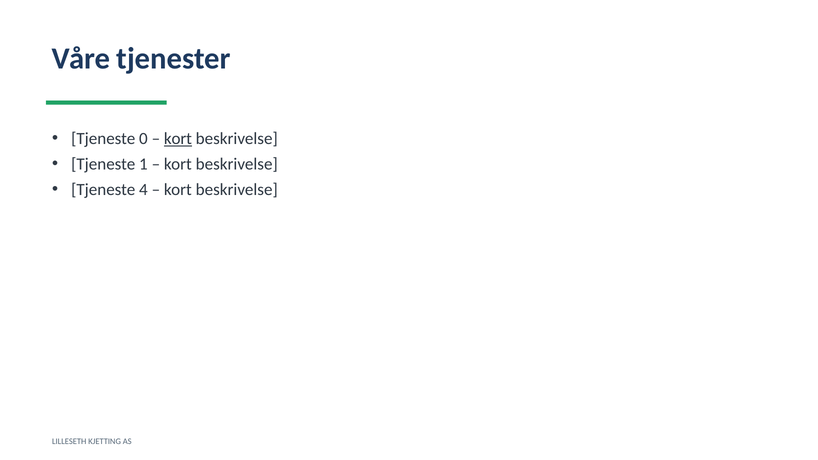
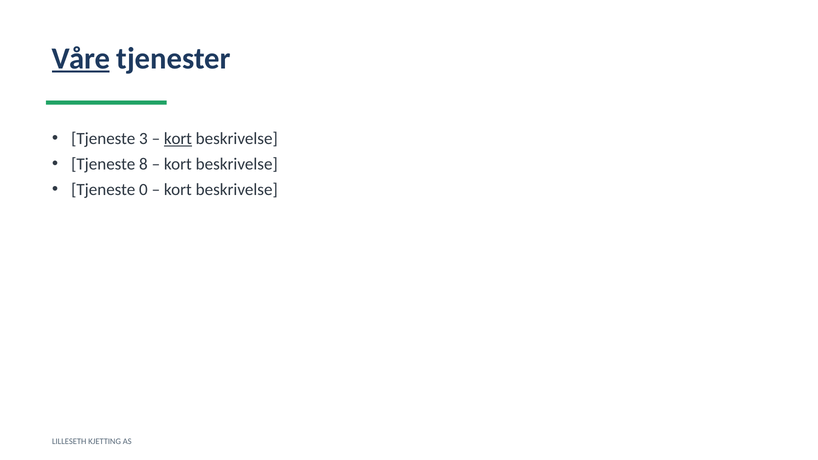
Våre underline: none -> present
0: 0 -> 3
1: 1 -> 8
4: 4 -> 0
